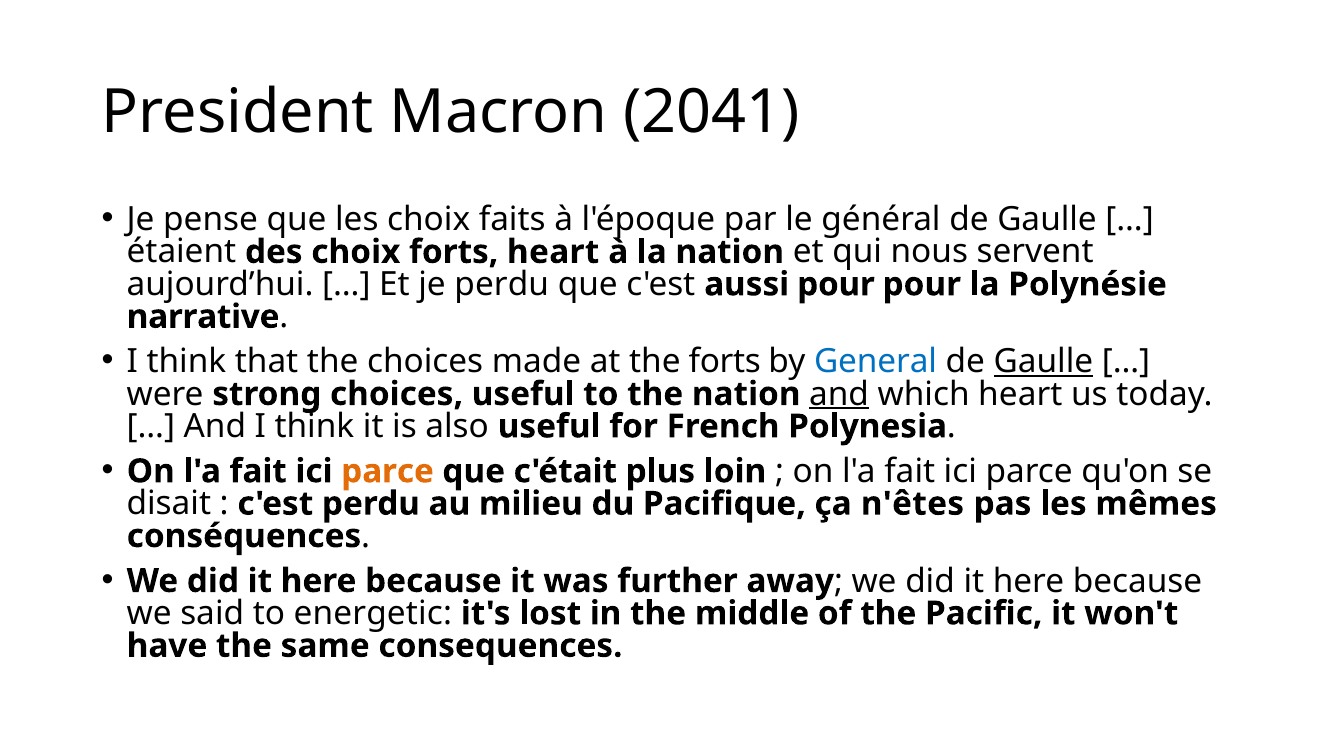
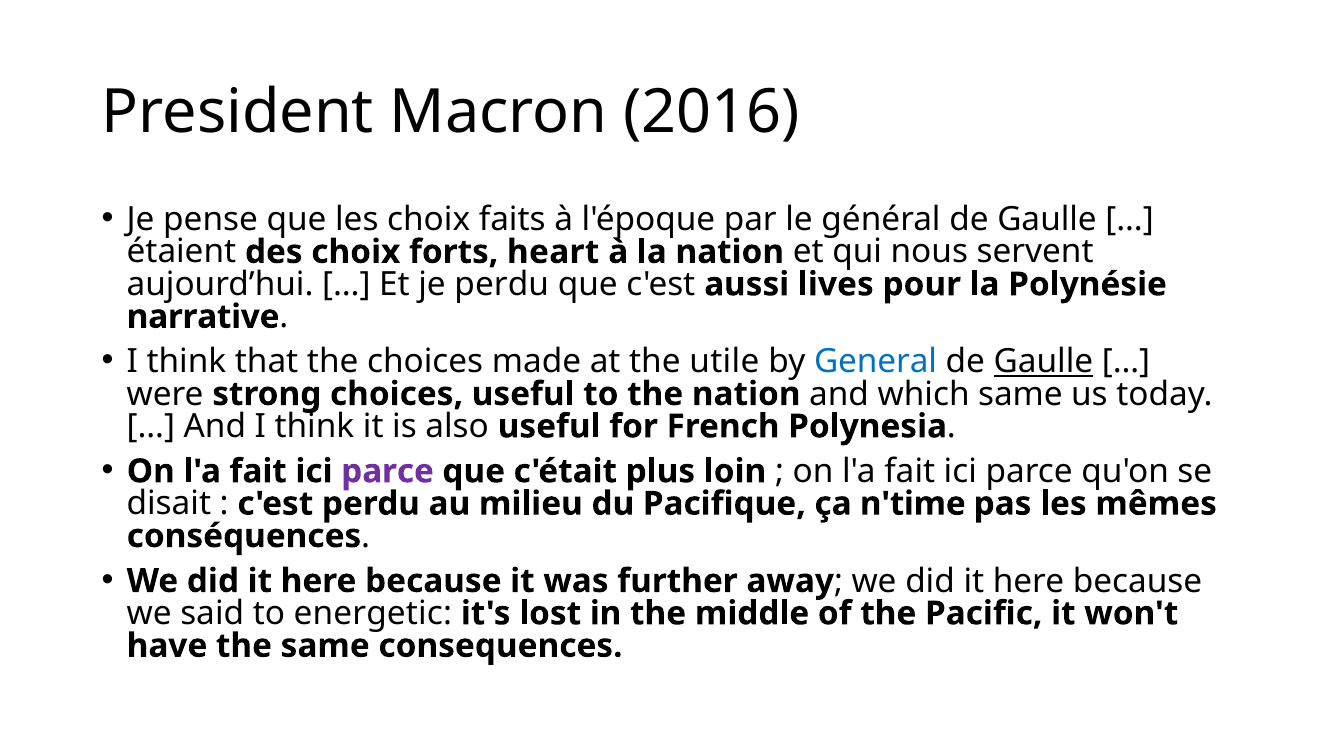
2041: 2041 -> 2016
aussi pour: pour -> lives
the forts: forts -> utile
and at (839, 394) underline: present -> none
which heart: heart -> same
parce at (388, 472) colour: orange -> purple
n'êtes: n'êtes -> n'time
